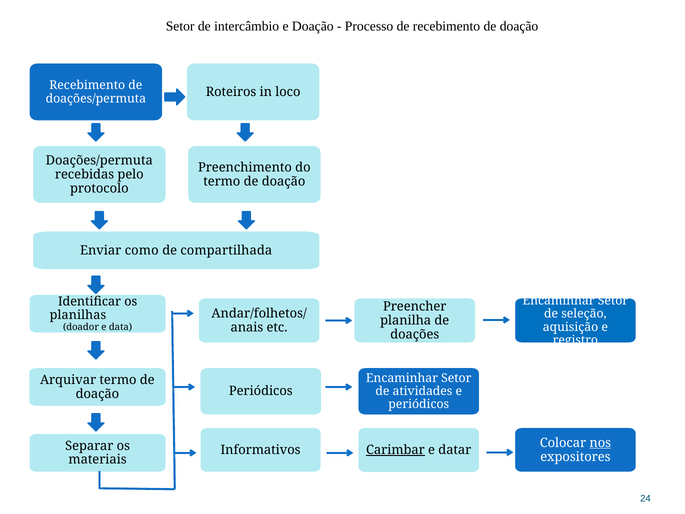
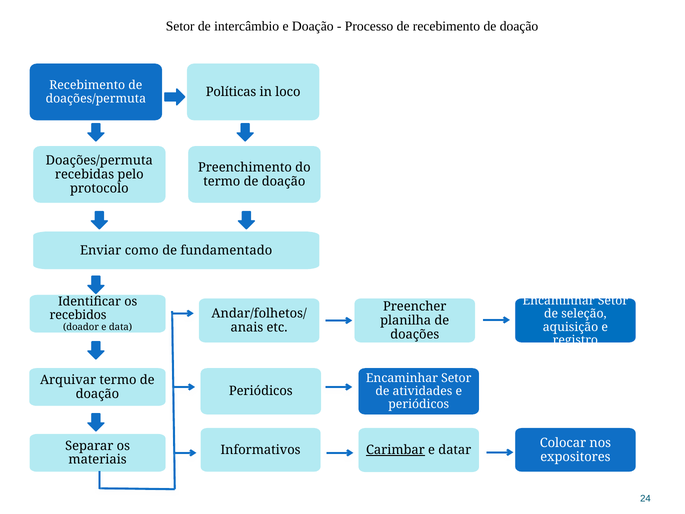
Roteiros: Roteiros -> Políticas
compartilhada: compartilhada -> fundamentado
planilhas: planilhas -> recebidos
nos underline: present -> none
